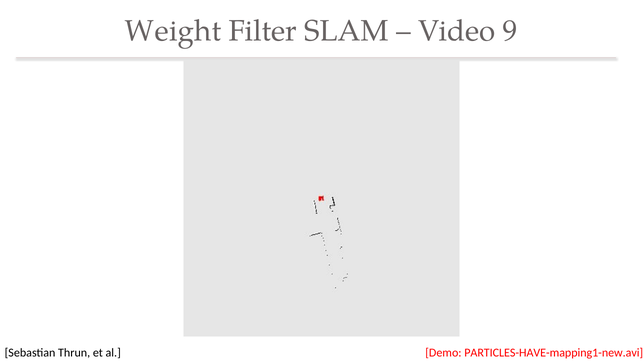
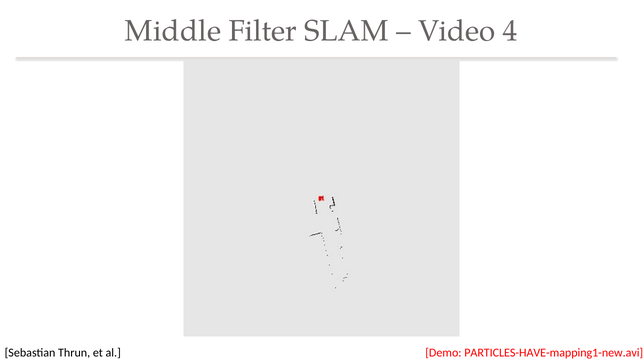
Weight: Weight -> Middle
9: 9 -> 4
